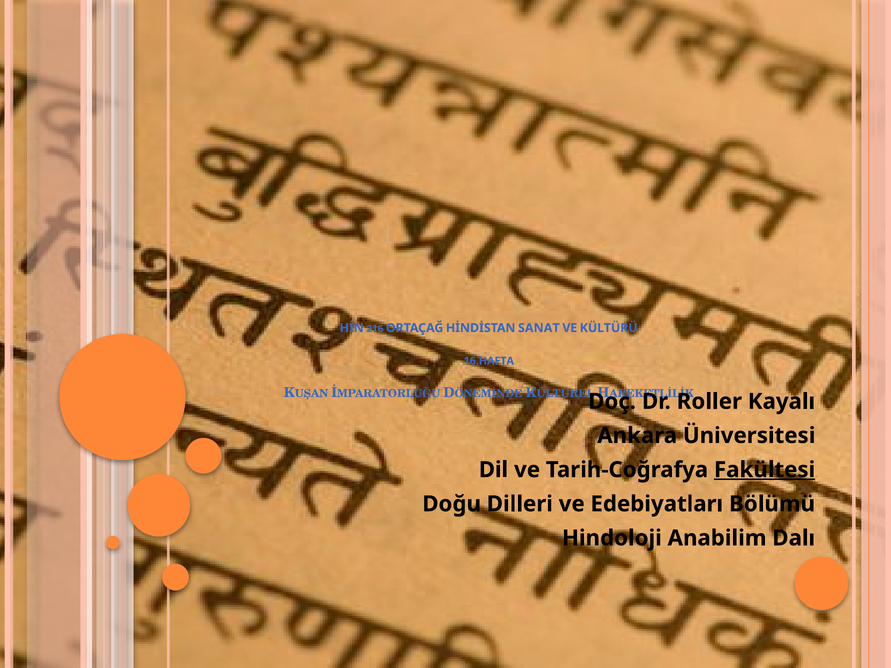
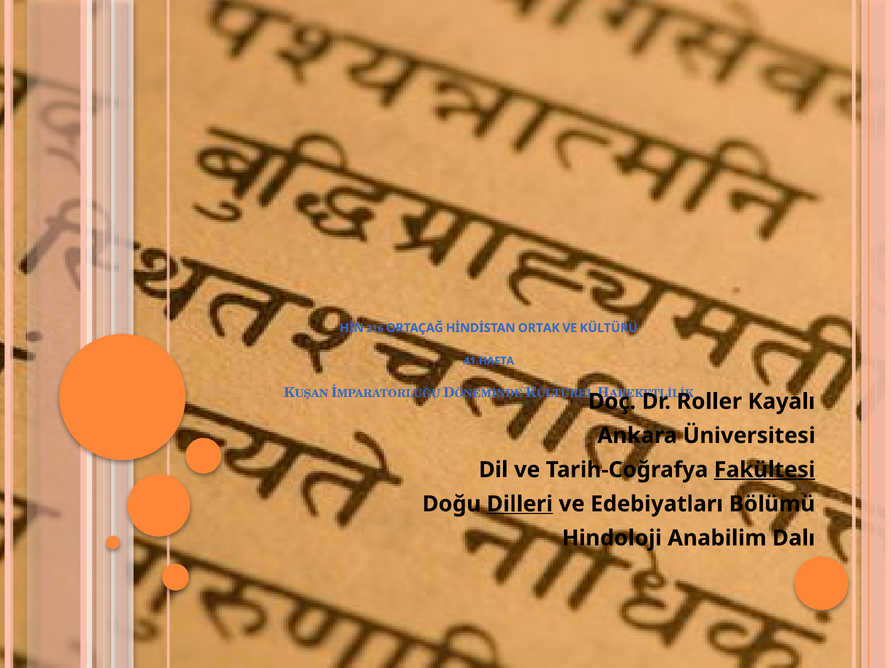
SANAT: SANAT -> ORTAK
16.HAFTA: 16.HAFTA -> 41.HAFTA
Dilleri underline: none -> present
